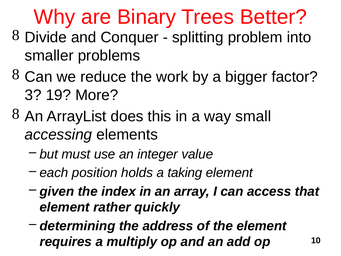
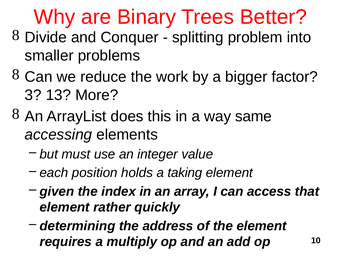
19: 19 -> 13
small: small -> same
